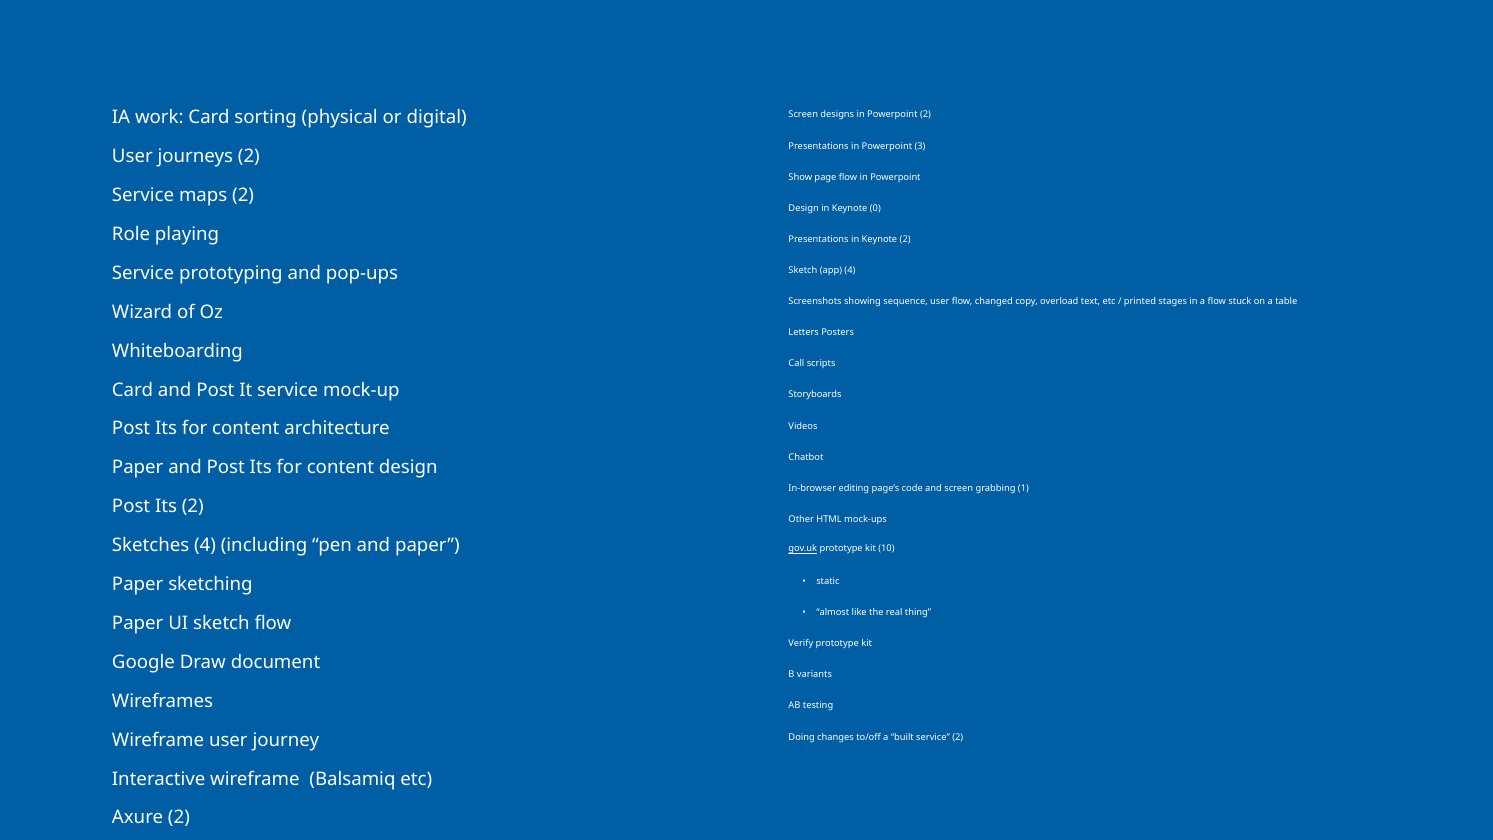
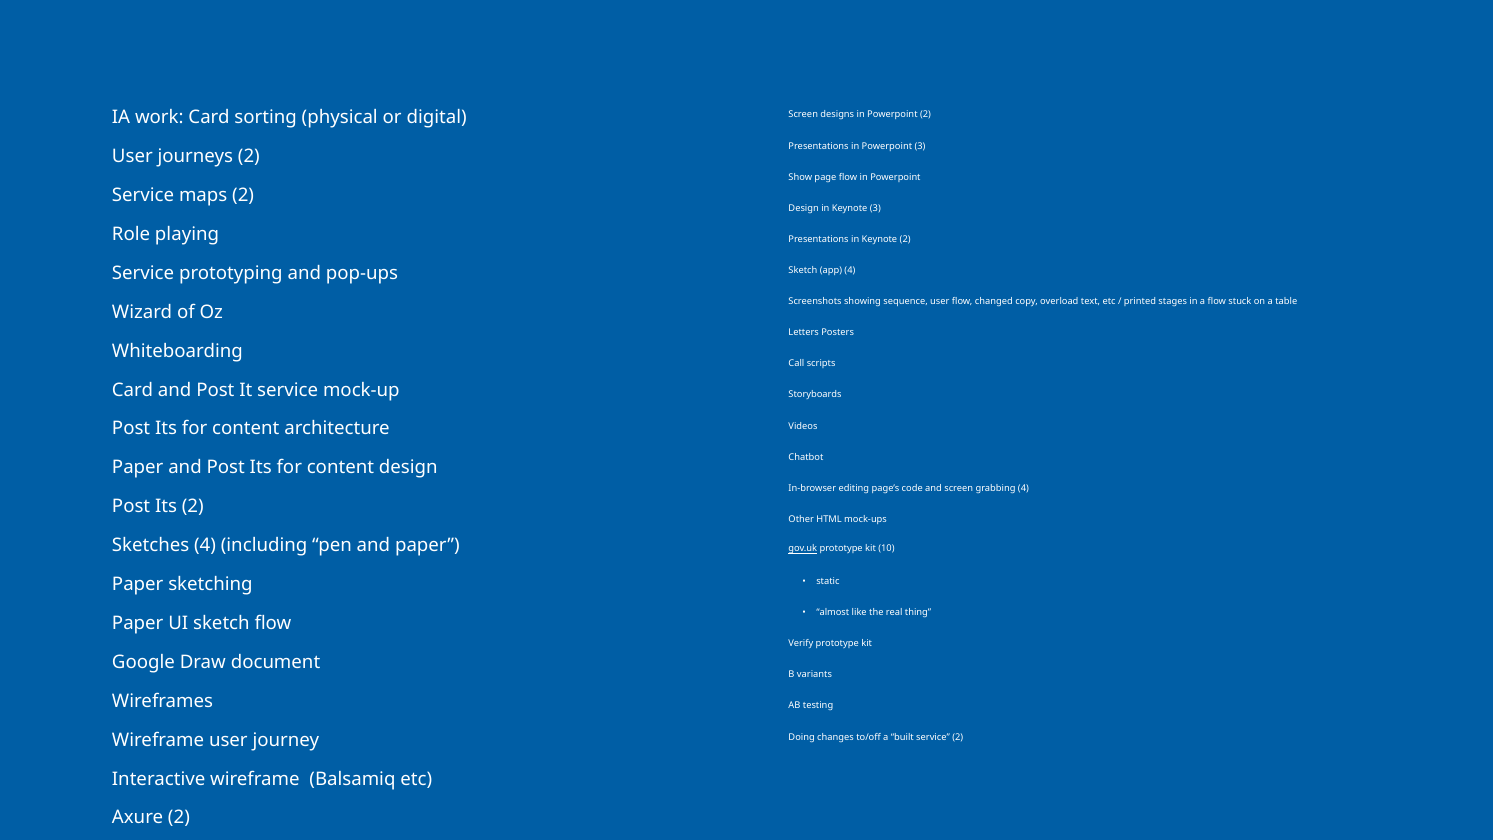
Keynote 0: 0 -> 3
grabbing 1: 1 -> 4
